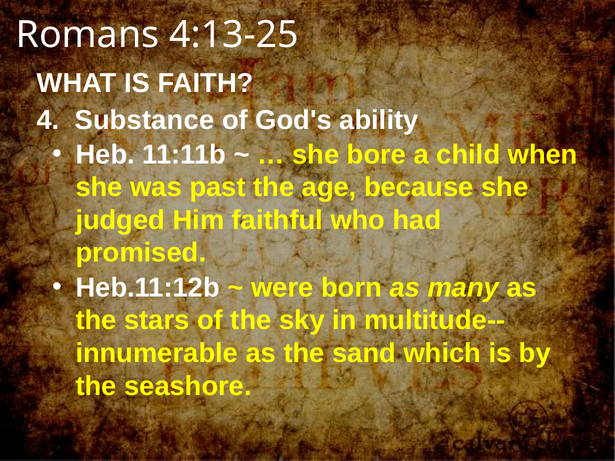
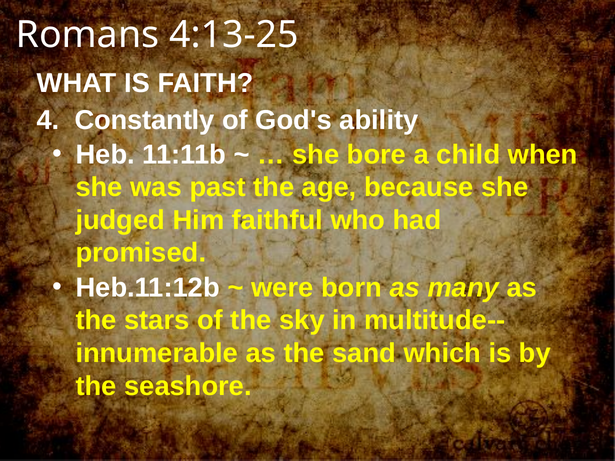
Substance: Substance -> Constantly
